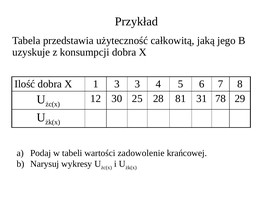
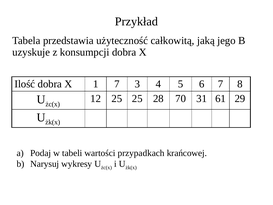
1 3: 3 -> 7
12 30: 30 -> 25
81: 81 -> 70
78: 78 -> 61
zadowolenie: zadowolenie -> przypadkach
